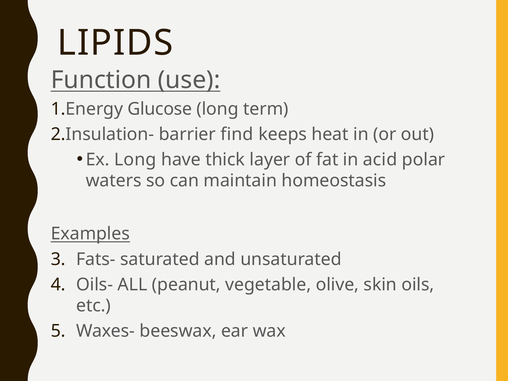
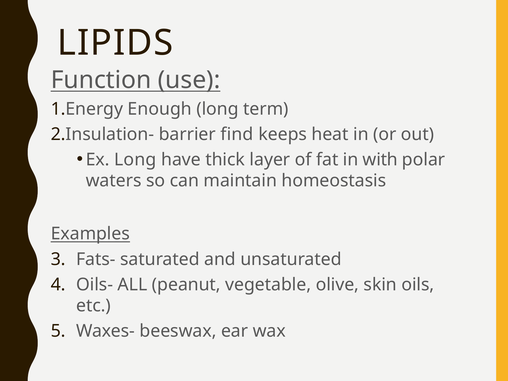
Glucose: Glucose -> Enough
acid: acid -> with
